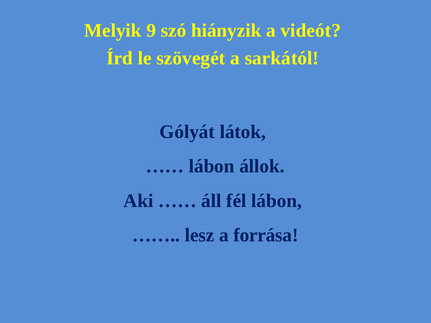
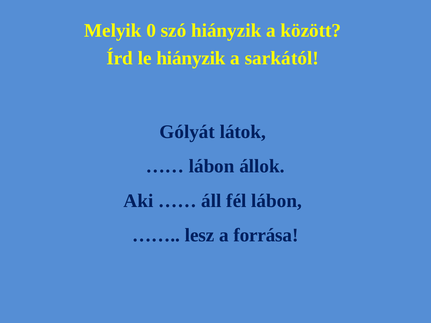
9: 9 -> 0
videót: videót -> között
le szövegét: szövegét -> hiányzik
